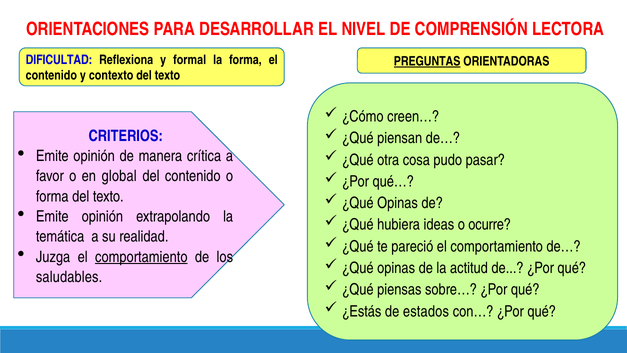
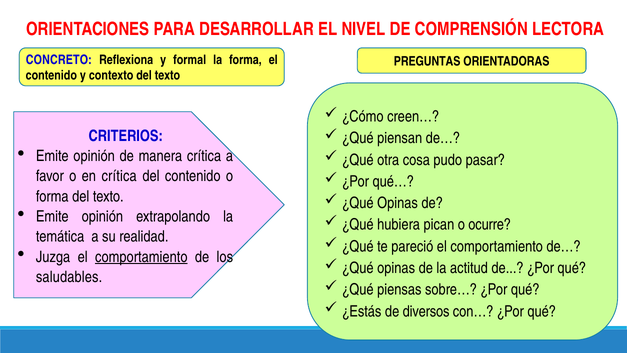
DIFICULTAD: DIFICULTAD -> CONCRETO
PREGUNTAS underline: present -> none
en global: global -> crítica
ideas: ideas -> pican
estados: estados -> diversos
